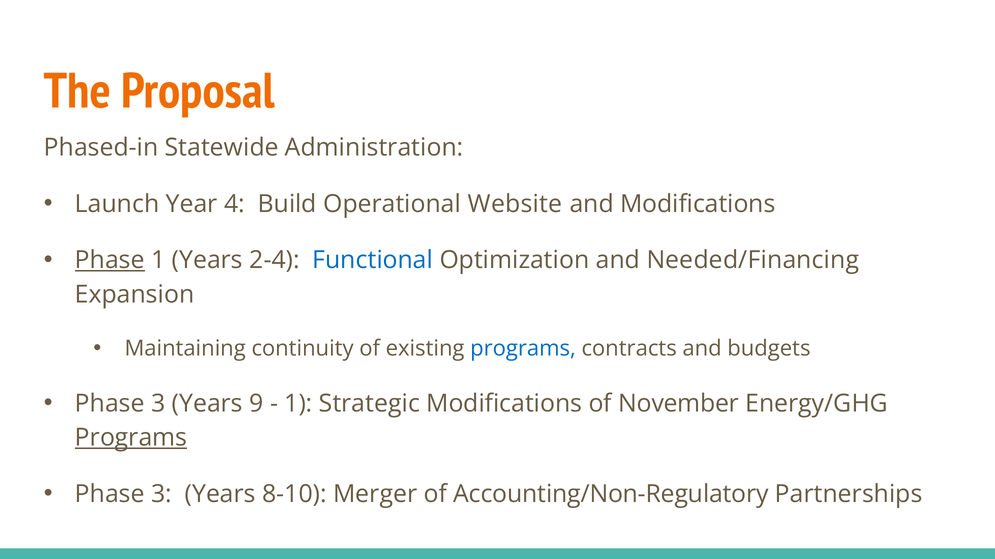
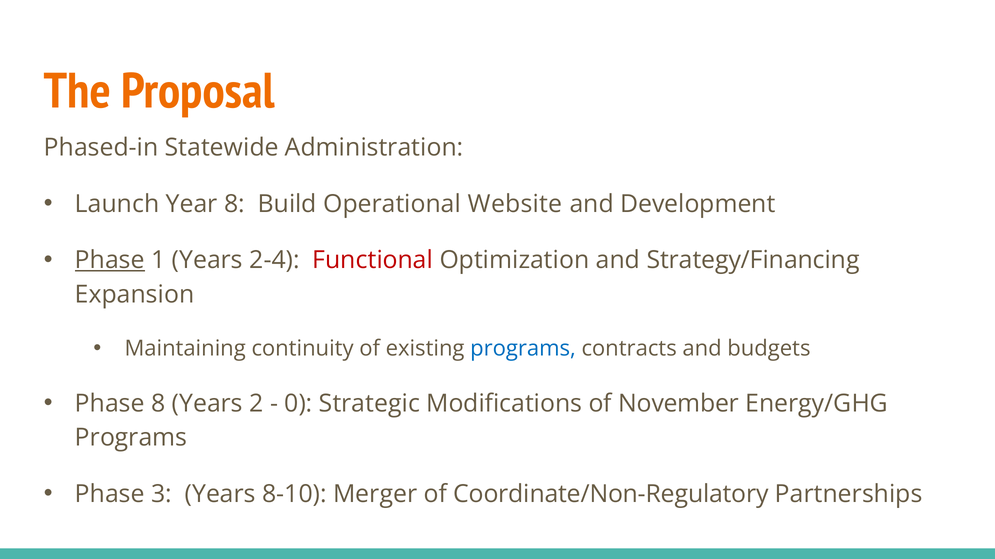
Year 4: 4 -> 8
and Modifications: Modifications -> Development
Functional colour: blue -> red
Needed/Financing: Needed/Financing -> Strategy/Financing
3 at (158, 404): 3 -> 8
9: 9 -> 2
1 at (298, 404): 1 -> 0
Programs at (131, 438) underline: present -> none
Accounting/Non-Regulatory: Accounting/Non-Regulatory -> Coordinate/Non-Regulatory
